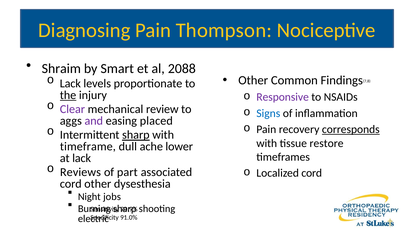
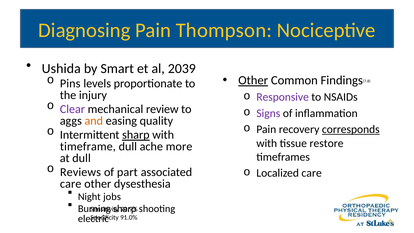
Shraim: Shraim -> Ushida
2088: 2088 -> 2039
Other at (253, 80) underline: none -> present
Lack at (70, 83): Lack -> Pins
the underline: present -> none
Signs colour: blue -> purple
and colour: purple -> orange
placed: placed -> quality
lower: lower -> more
at lack: lack -> dull
Localized cord: cord -> care
cord at (71, 184): cord -> care
